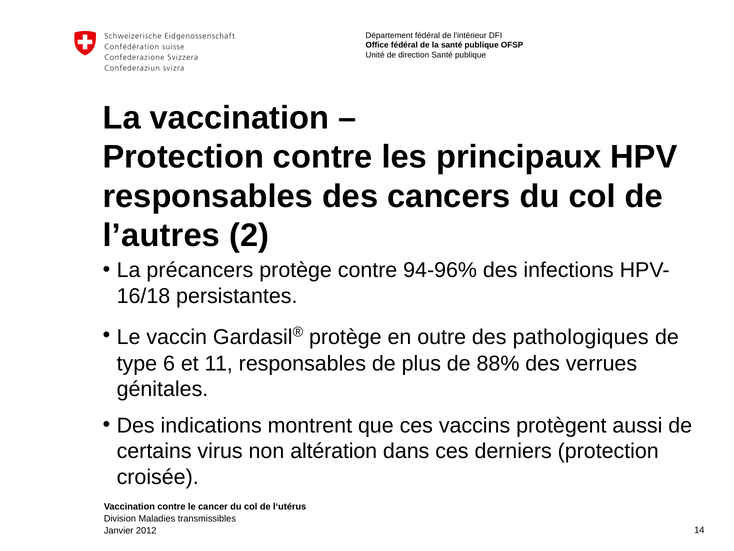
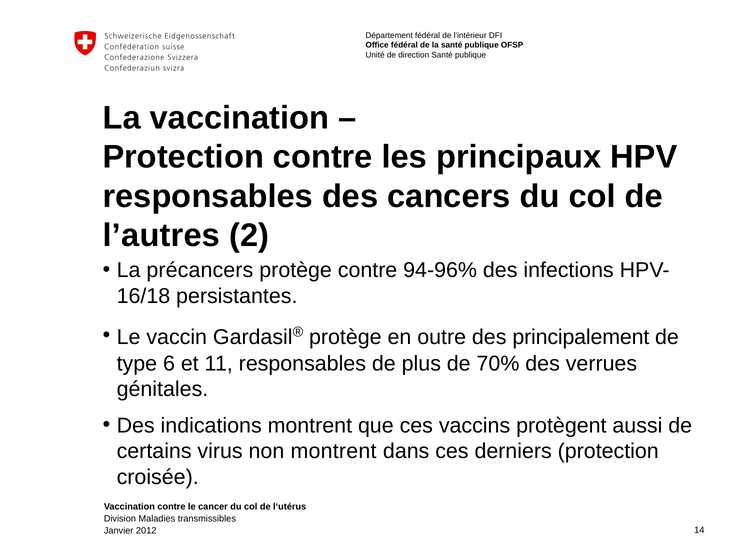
pathologiques: pathologiques -> principalement
88%: 88% -> 70%
non altération: altération -> montrent
